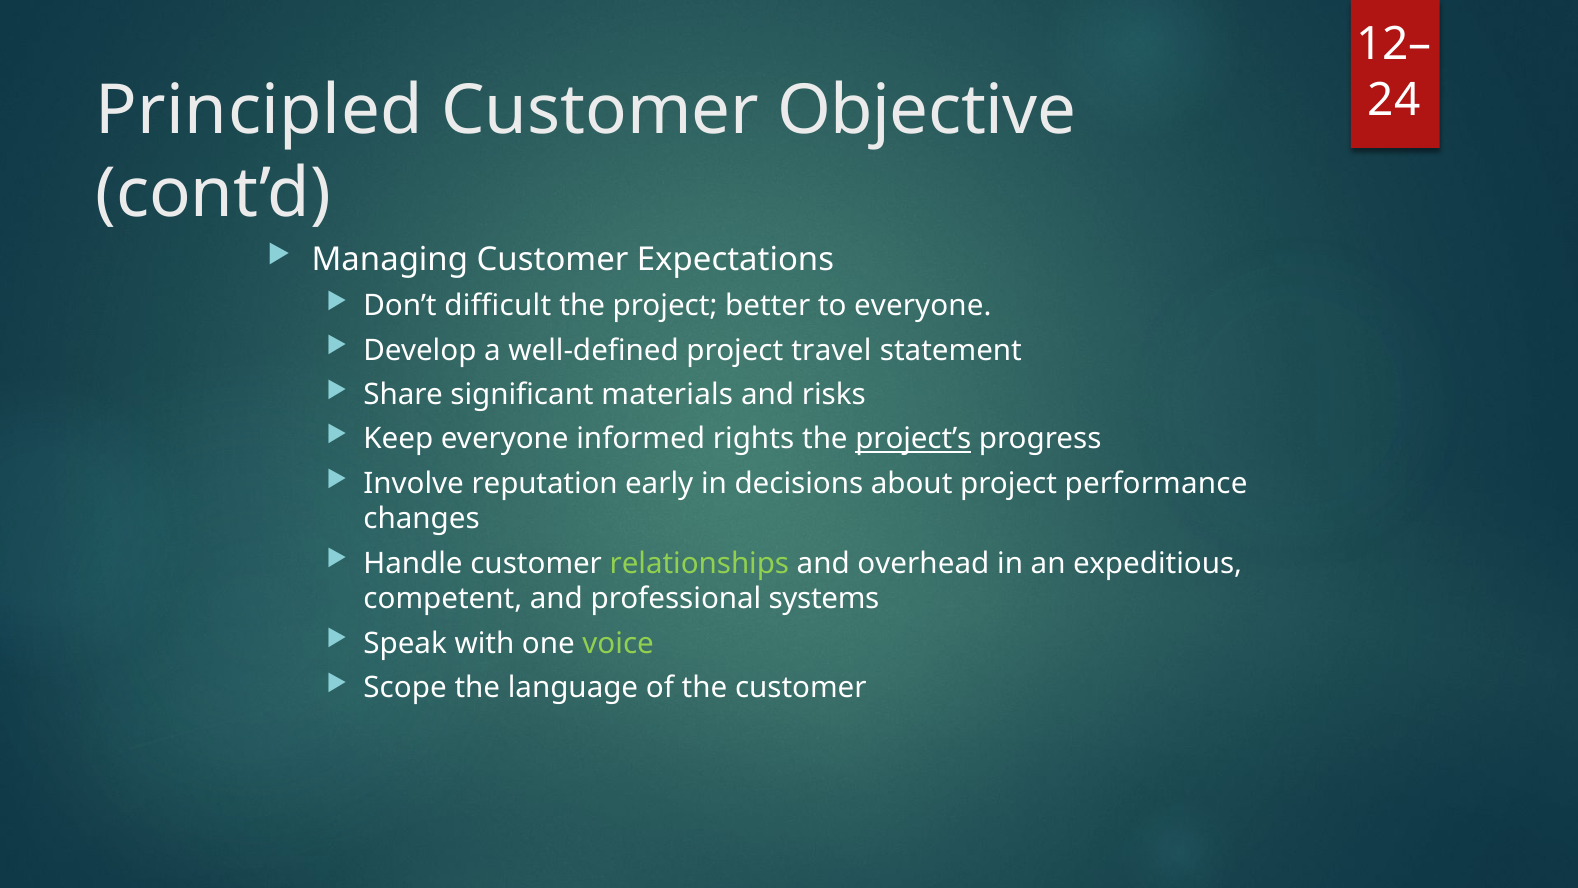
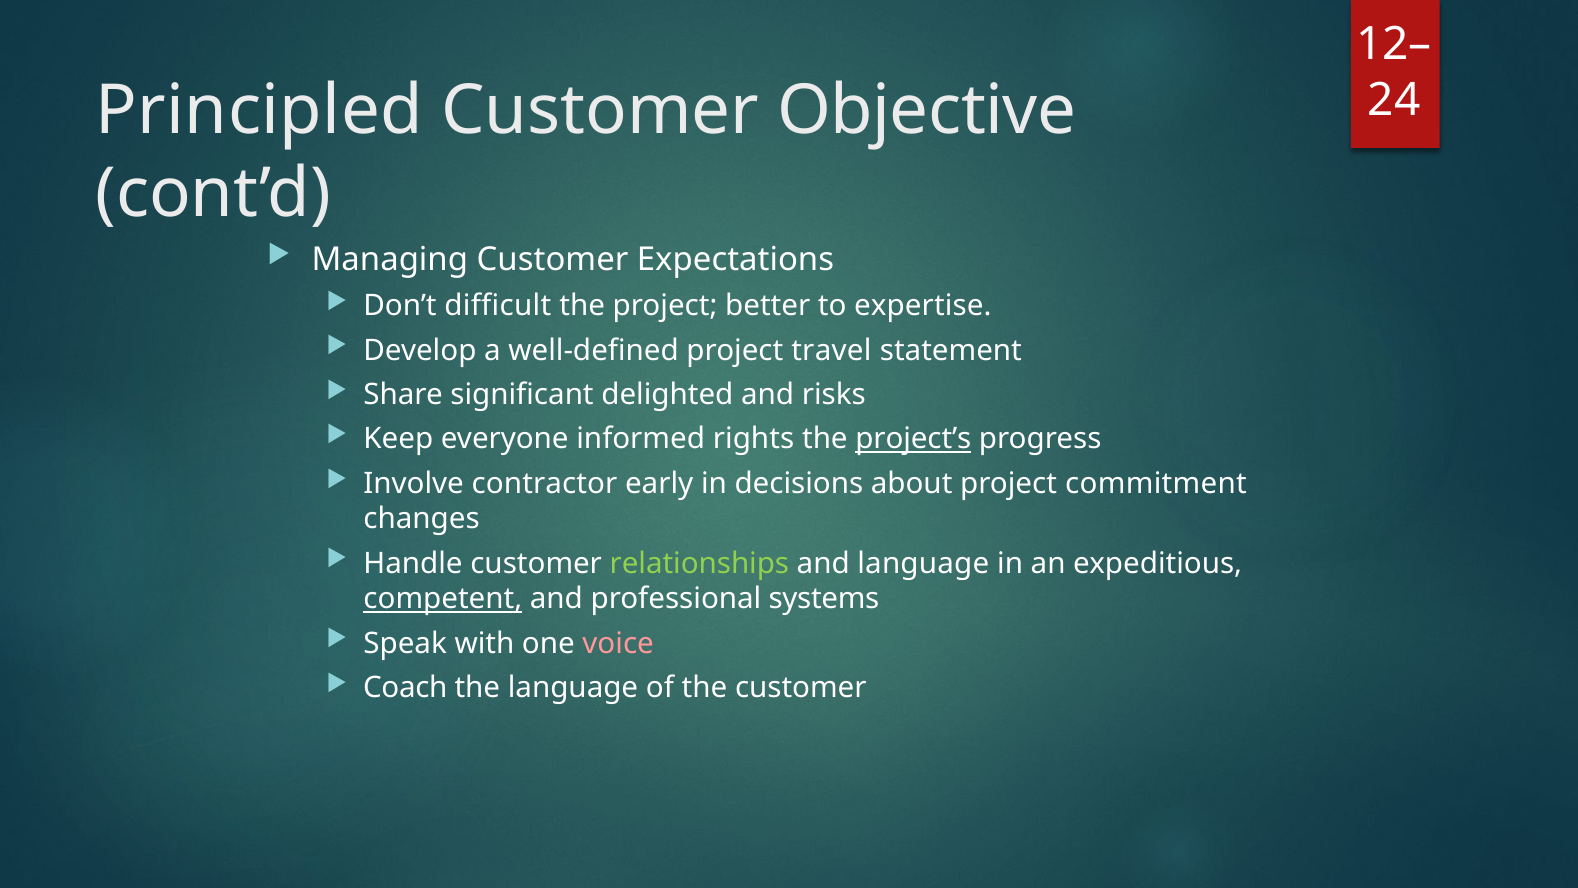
to everyone: everyone -> expertise
materials: materials -> delighted
reputation: reputation -> contractor
performance: performance -> commitment
and overhead: overhead -> language
competent underline: none -> present
voice colour: light green -> pink
Scope: Scope -> Coach
